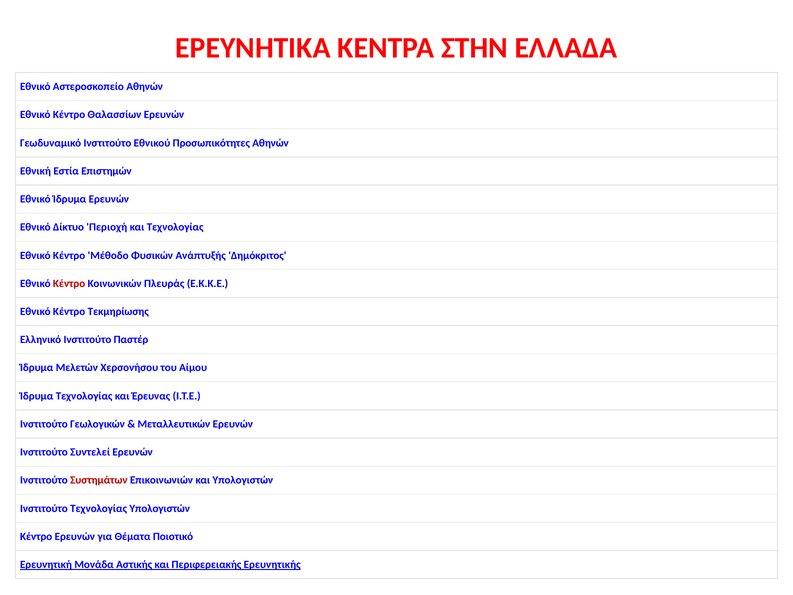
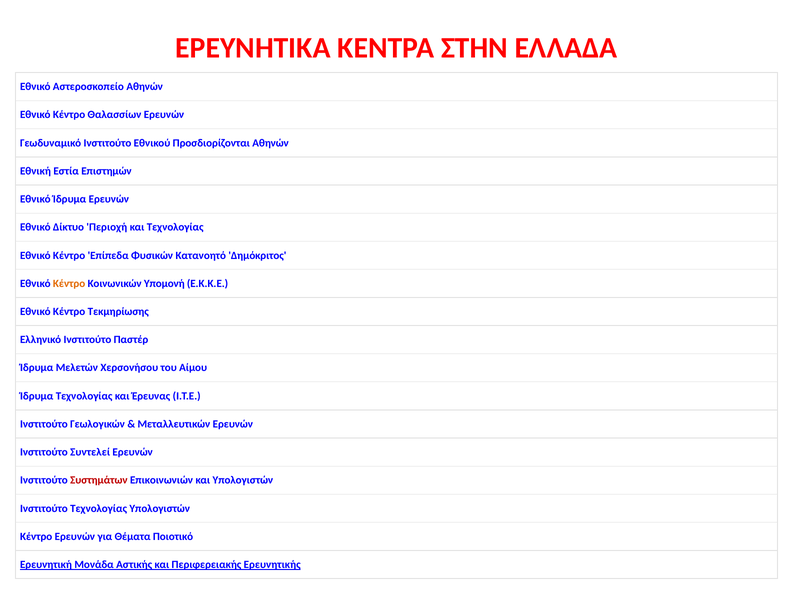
Προσωπικότητες: Προσωπικότητες -> Προσδιορίζονται
Μέθοδο: Μέθοδο -> Επίπεδα
Ανάπτυξής: Ανάπτυξής -> Κατανοητό
Κέντρο at (69, 283) colour: red -> orange
Πλευράς: Πλευράς -> Υπομονή
